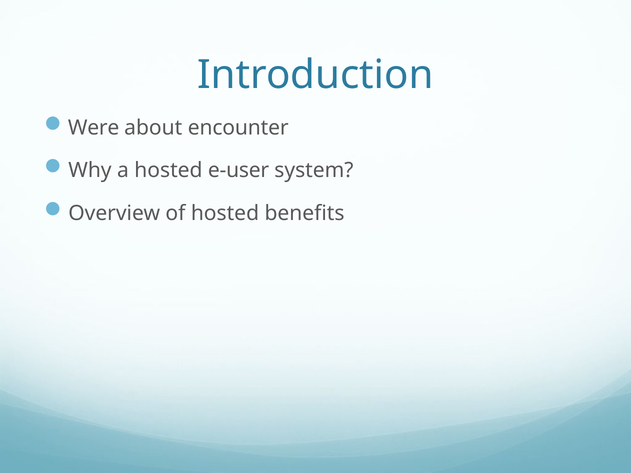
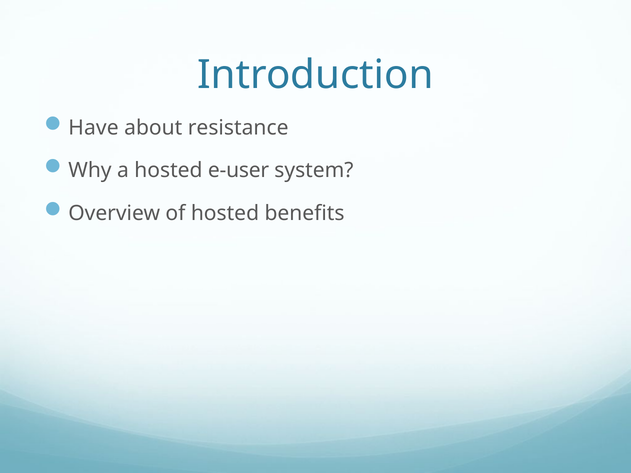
Were: Were -> Have
encounter: encounter -> resistance
